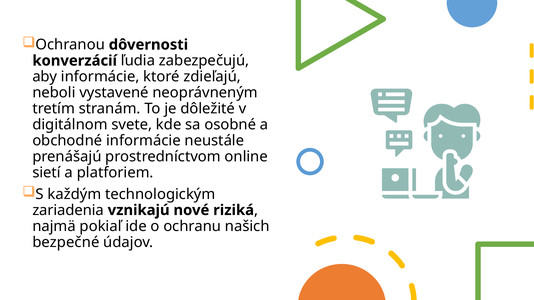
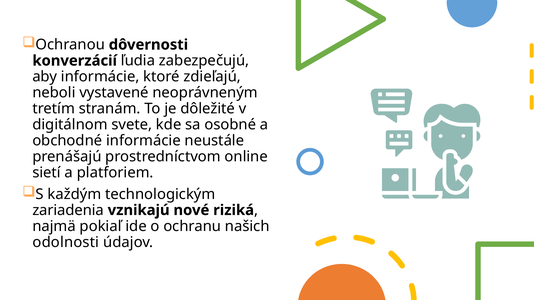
bezpečné: bezpečné -> odolnosti
